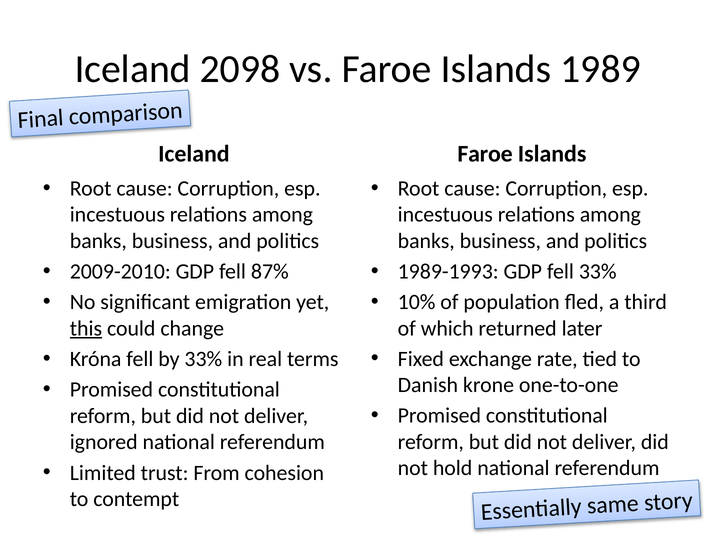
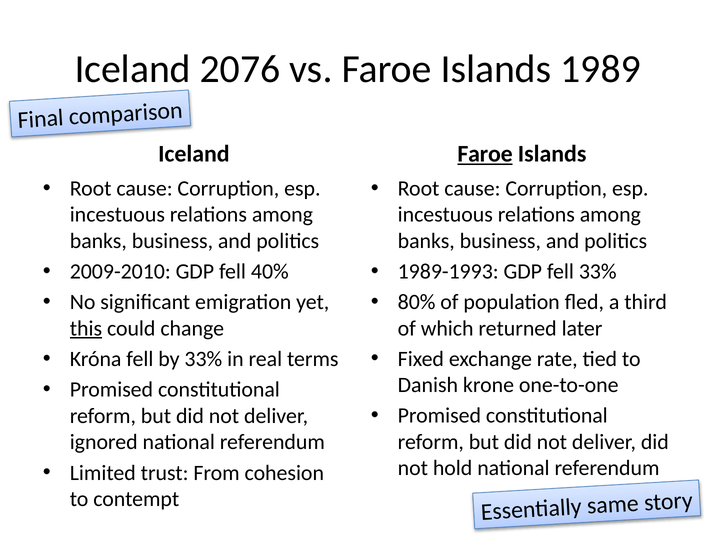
2098: 2098 -> 2076
Faroe at (485, 154) underline: none -> present
87%: 87% -> 40%
10%: 10% -> 80%
